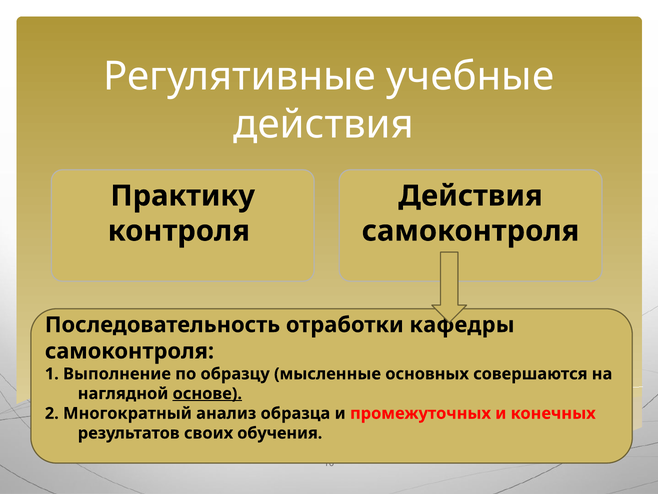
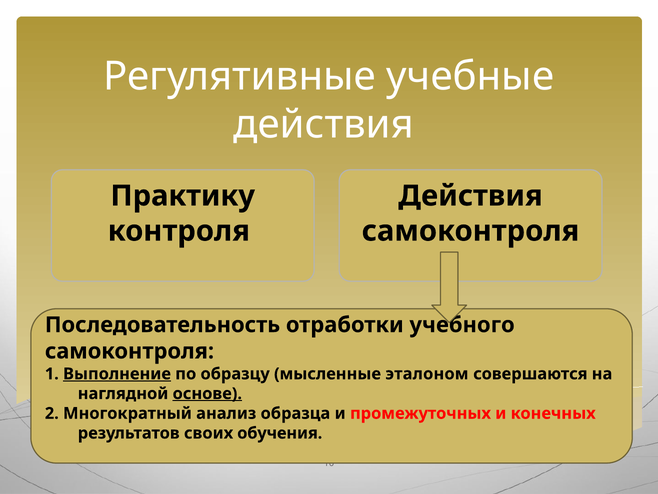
кафедры: кафедры -> учебного
Выполнение underline: none -> present
основных: основных -> эталоном
